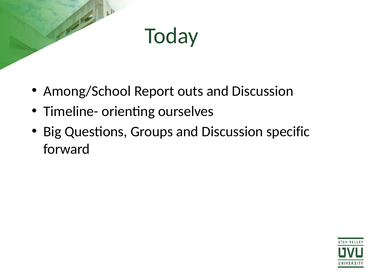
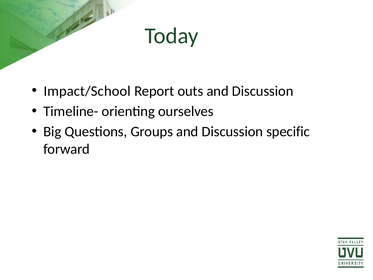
Among/School: Among/School -> Impact/School
